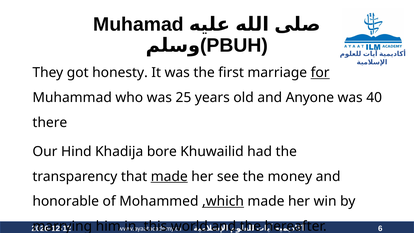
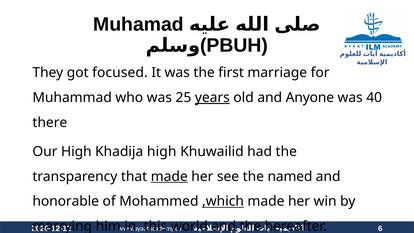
honesty: honesty -> focused
for underline: present -> none
years underline: none -> present
Our Hind: Hind -> High
Khadija bore: bore -> high
money: money -> named
